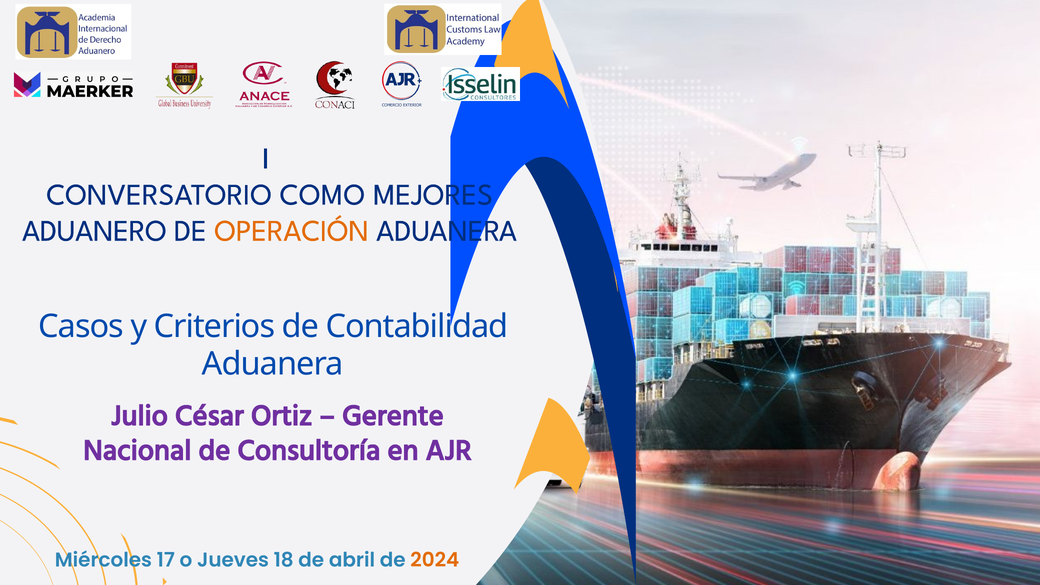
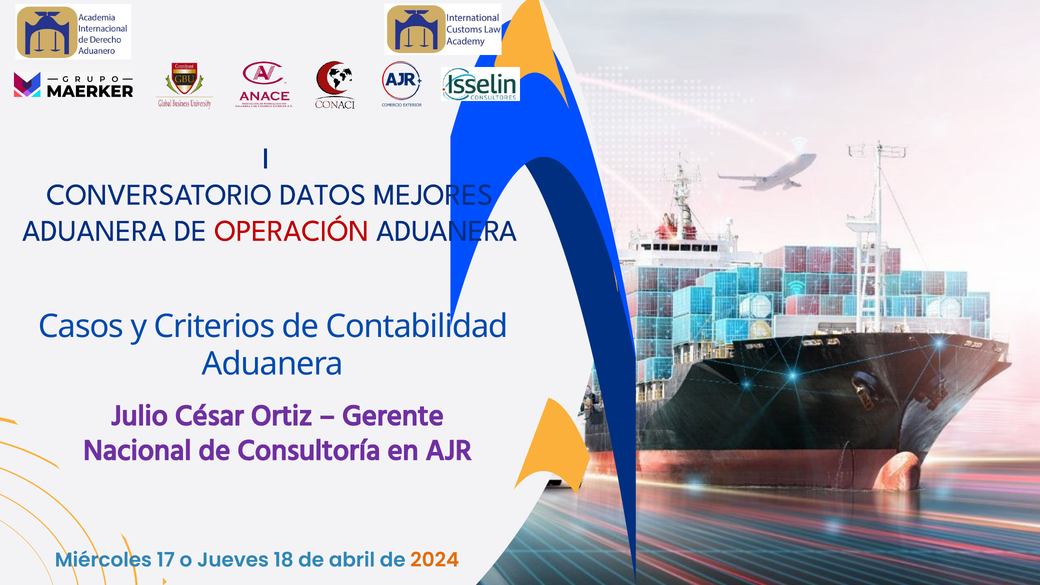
COMO: COMO -> DATOS
ADUANERO at (94, 231): ADUANERO -> ADUANERA
OPERACIÓN colour: orange -> red
